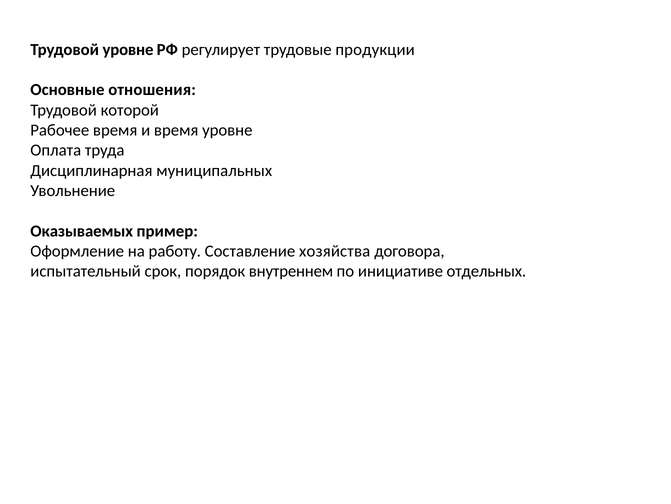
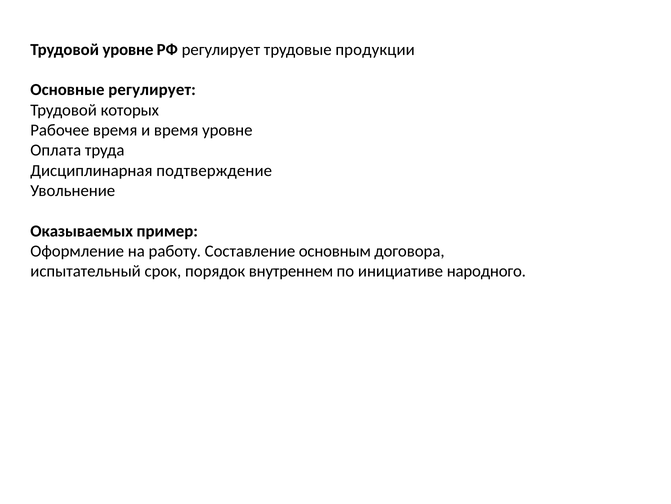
Основные отношения: отношения -> регулирует
которой: которой -> которых
муниципальных: муниципальных -> подтверждение
хозяйства: хозяйства -> основным
отдельных: отдельных -> народного
